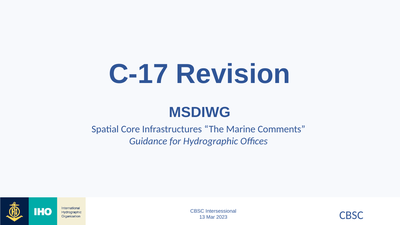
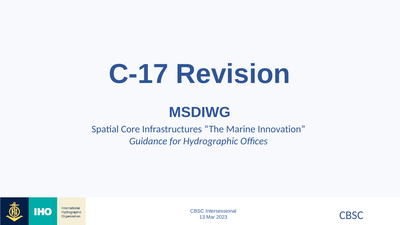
Comments: Comments -> Innovation
